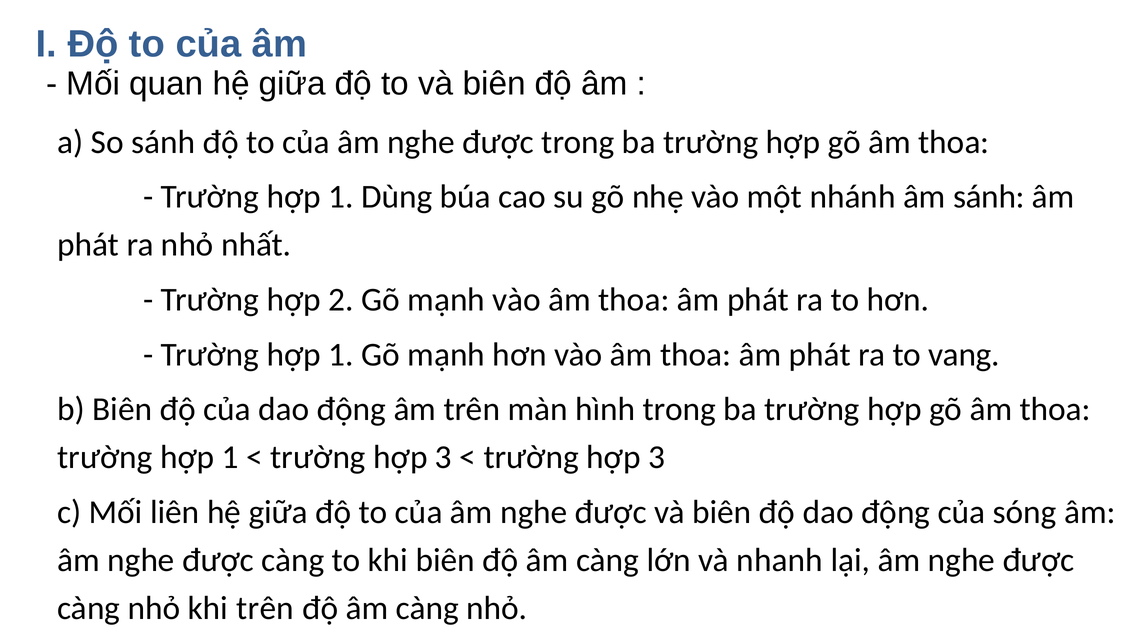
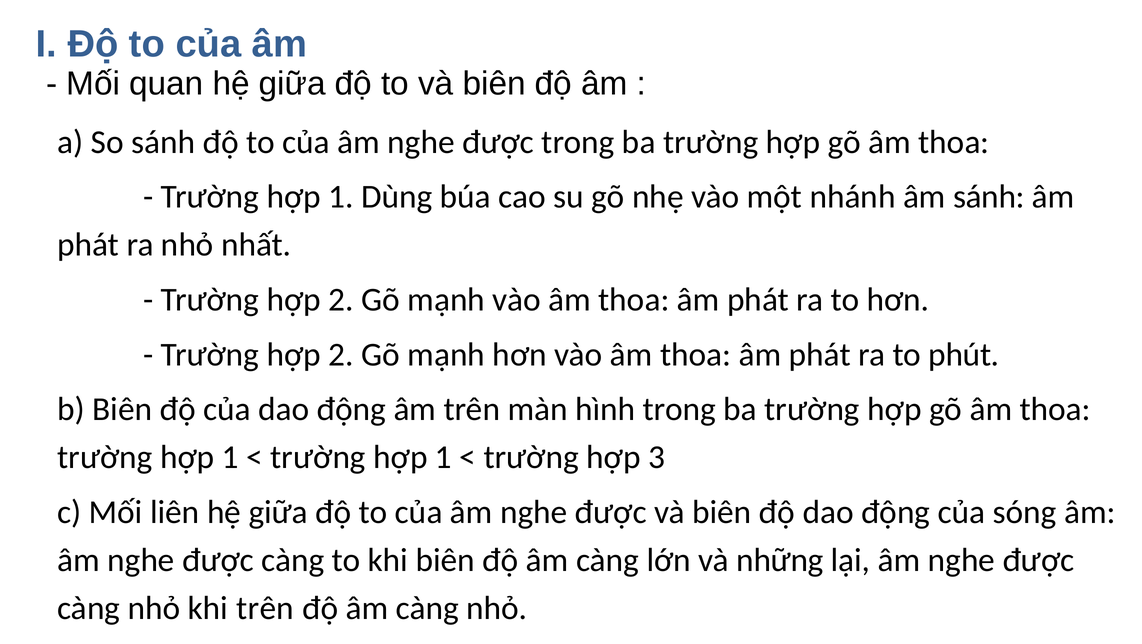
1 at (341, 355): 1 -> 2
vang: vang -> phút
3 at (443, 457): 3 -> 1
nhanh: nhanh -> những
